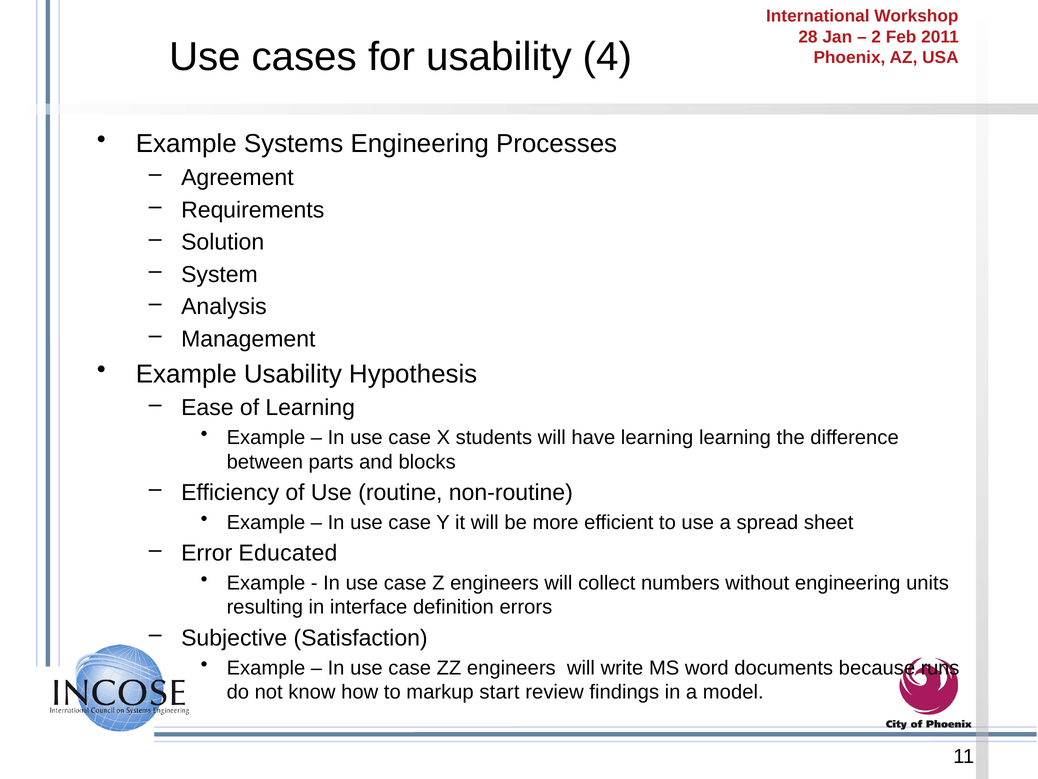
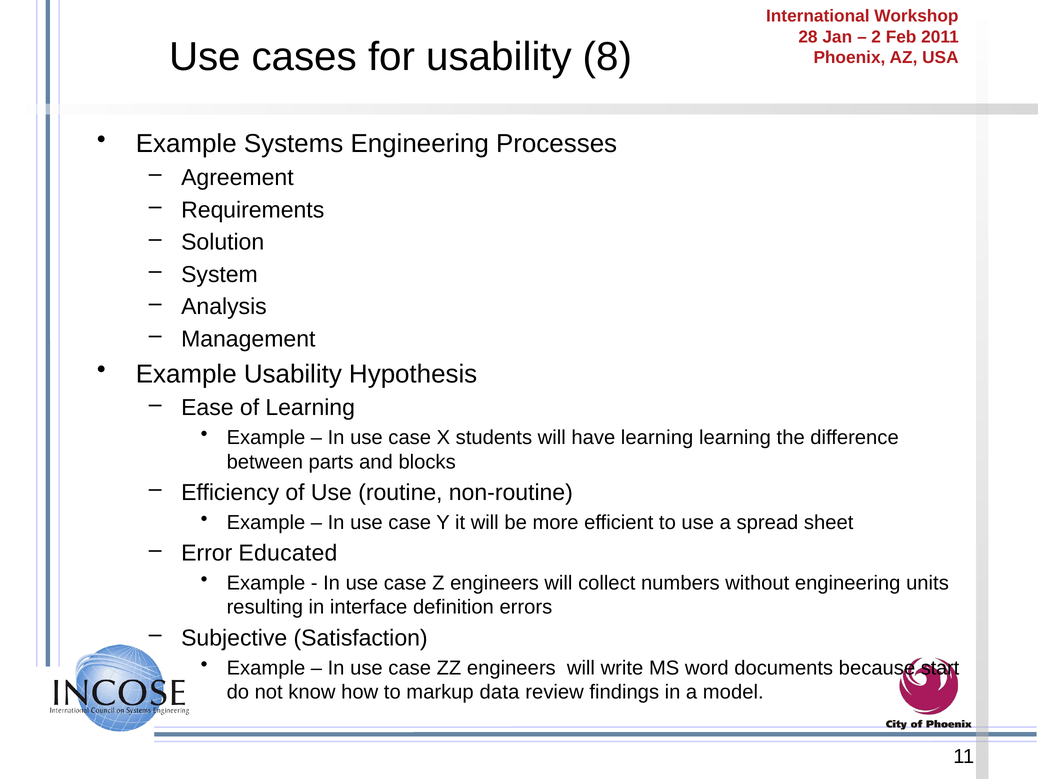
4: 4 -> 8
runs: runs -> start
start: start -> data
